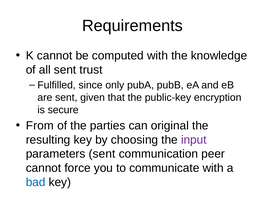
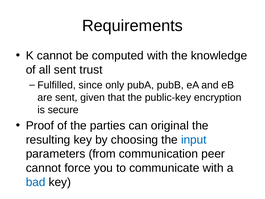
From: From -> Proof
input colour: purple -> blue
parameters sent: sent -> from
